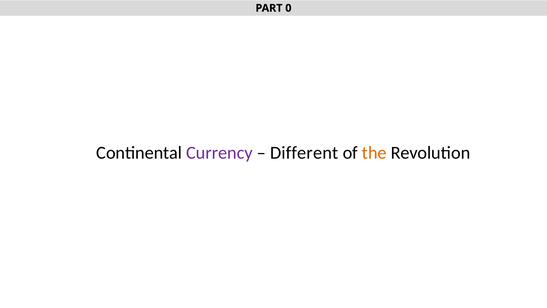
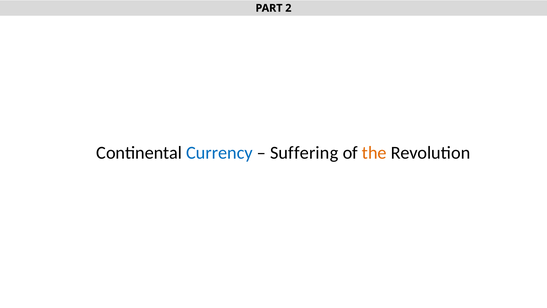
0: 0 -> 2
Currency colour: purple -> blue
Different: Different -> Suffering
